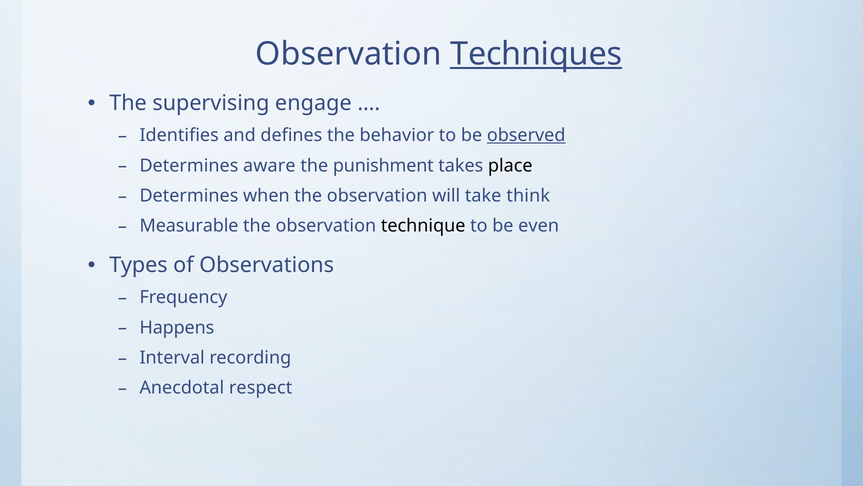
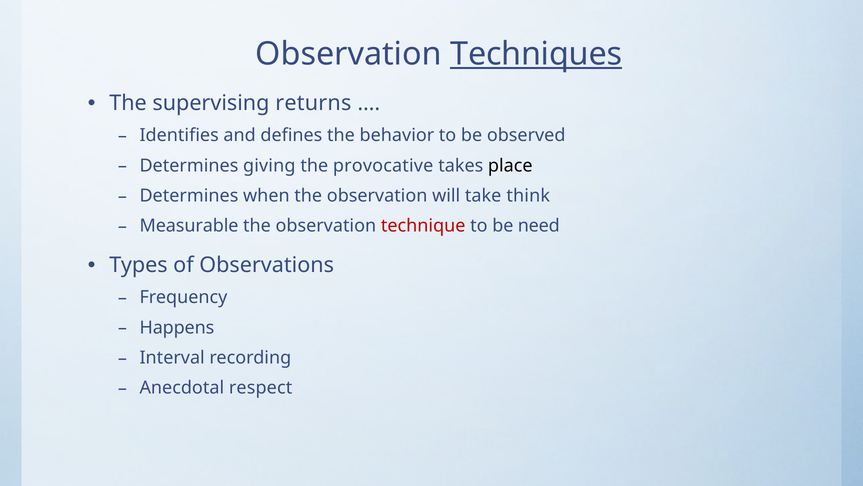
engage: engage -> returns
observed underline: present -> none
aware: aware -> giving
punishment: punishment -> provocative
technique colour: black -> red
even: even -> need
